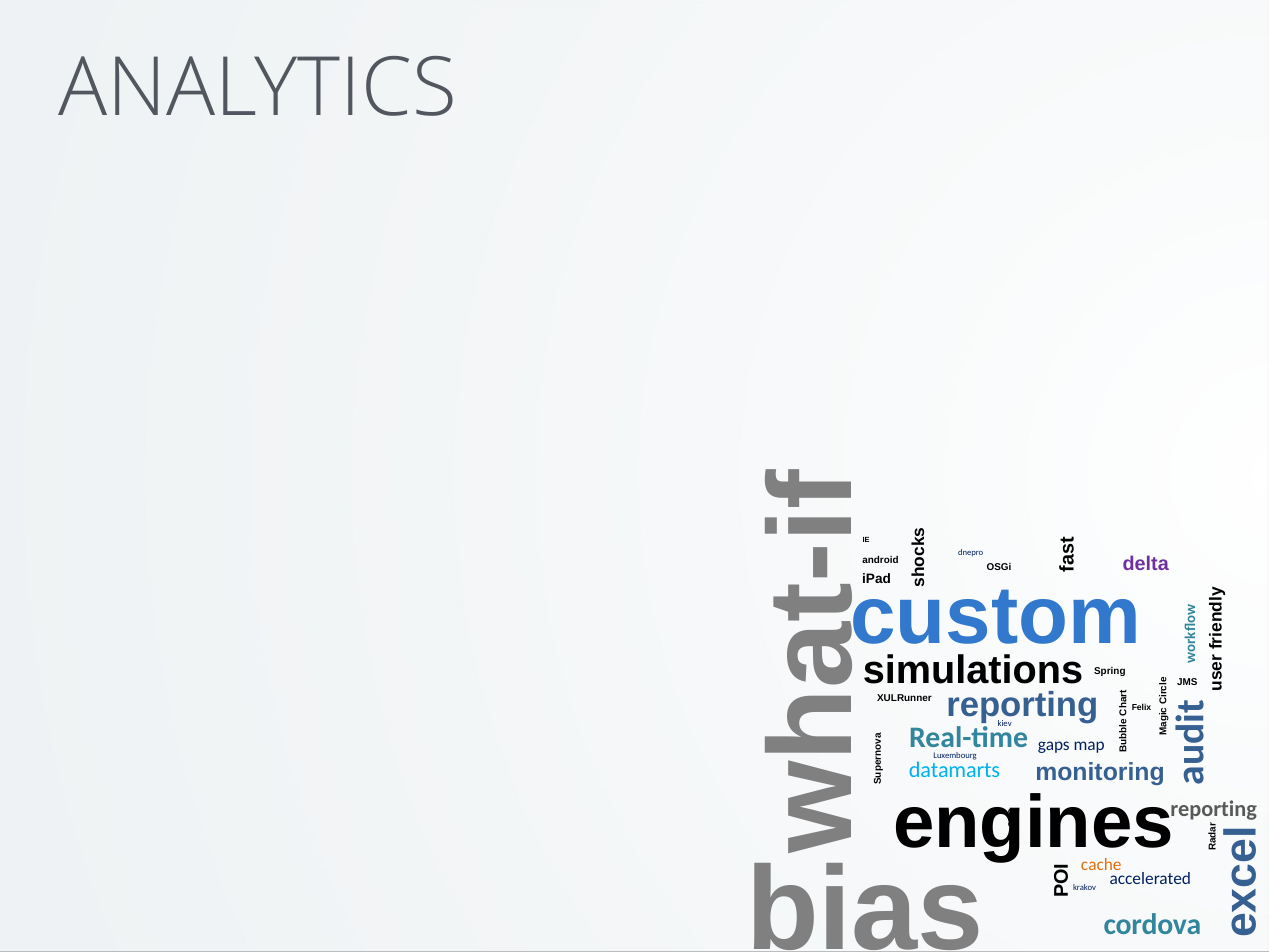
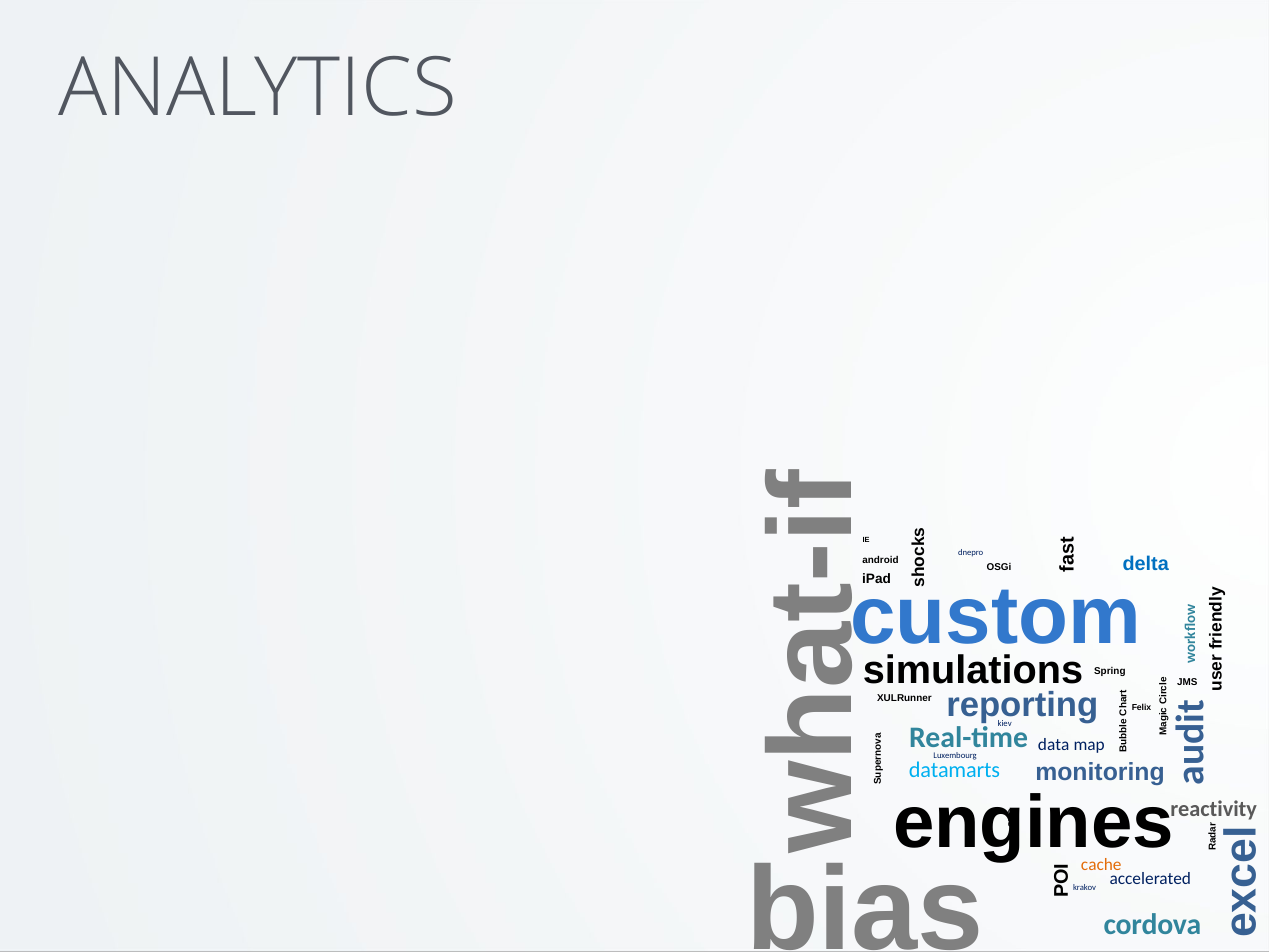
delta colour: purple -> blue
gaps: gaps -> data
reporting at (1214, 809): reporting -> reactivity
